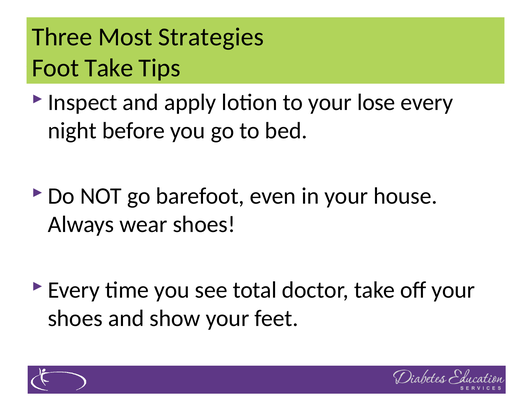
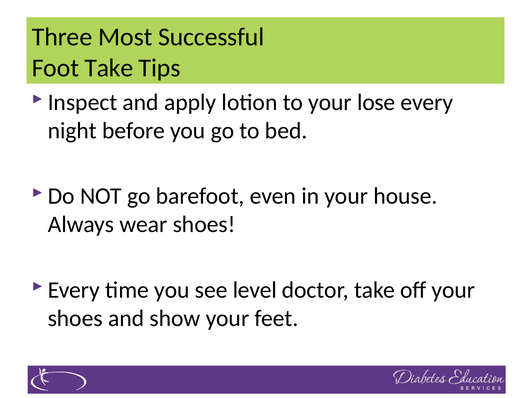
Strategies: Strategies -> Successful
total: total -> level
